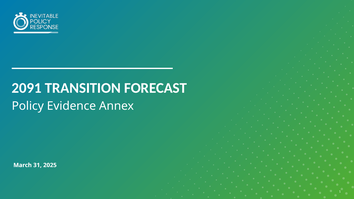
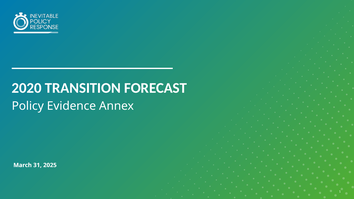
2091: 2091 -> 2020
